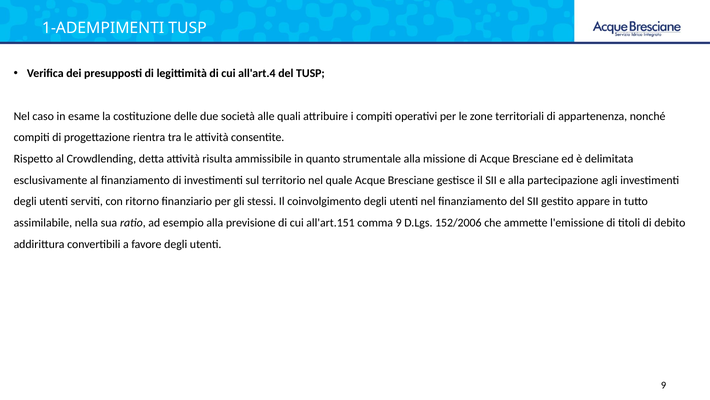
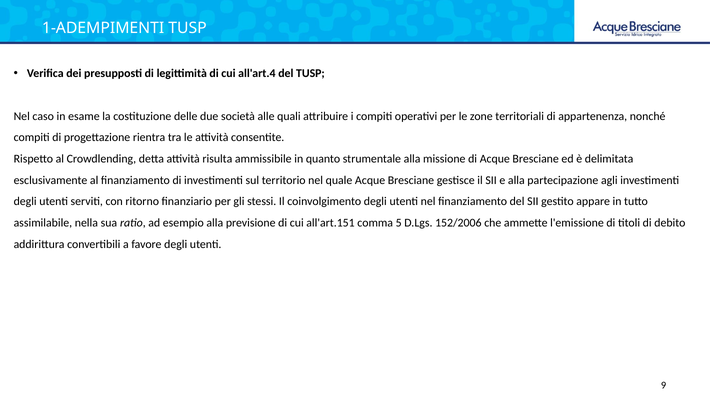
comma 9: 9 -> 5
